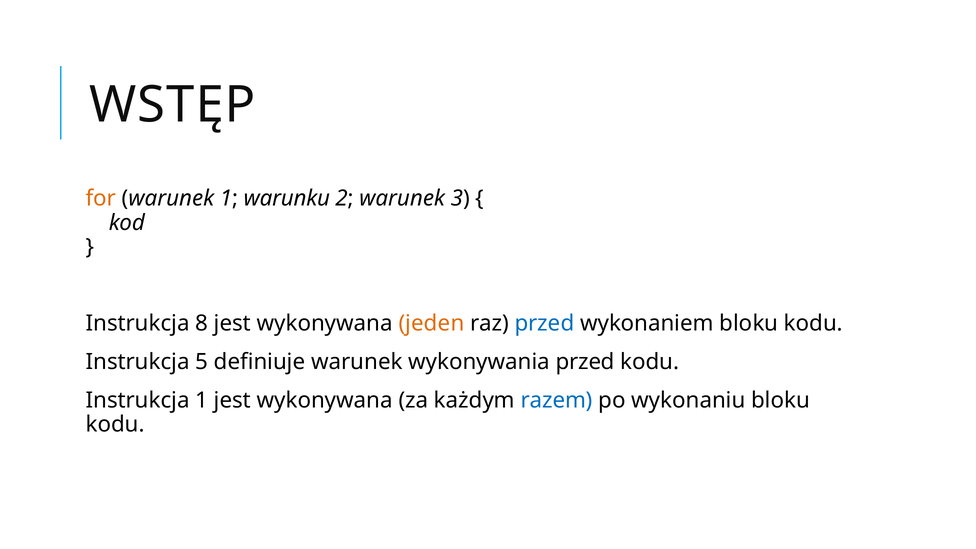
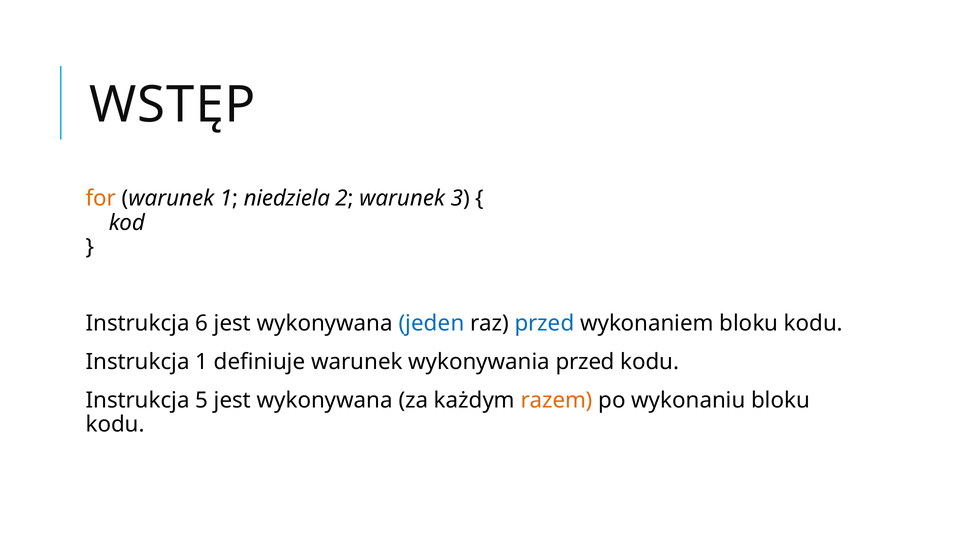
warunku: warunku -> niedziela
8: 8 -> 6
jeden colour: orange -> blue
Instrukcja 5: 5 -> 1
Instrukcja 1: 1 -> 5
razem colour: blue -> orange
